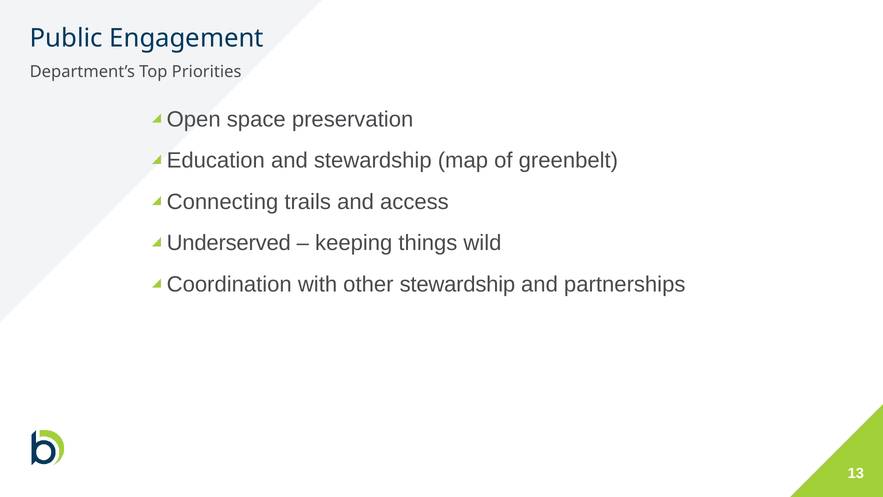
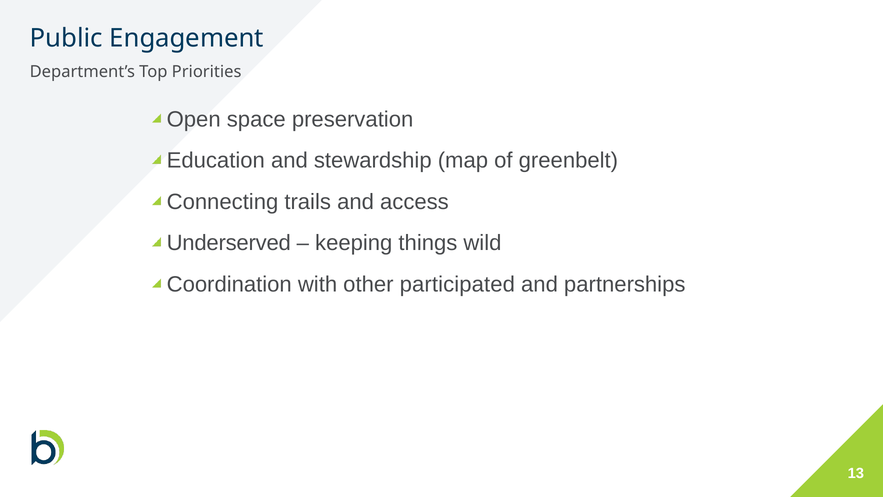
other stewardship: stewardship -> participated
